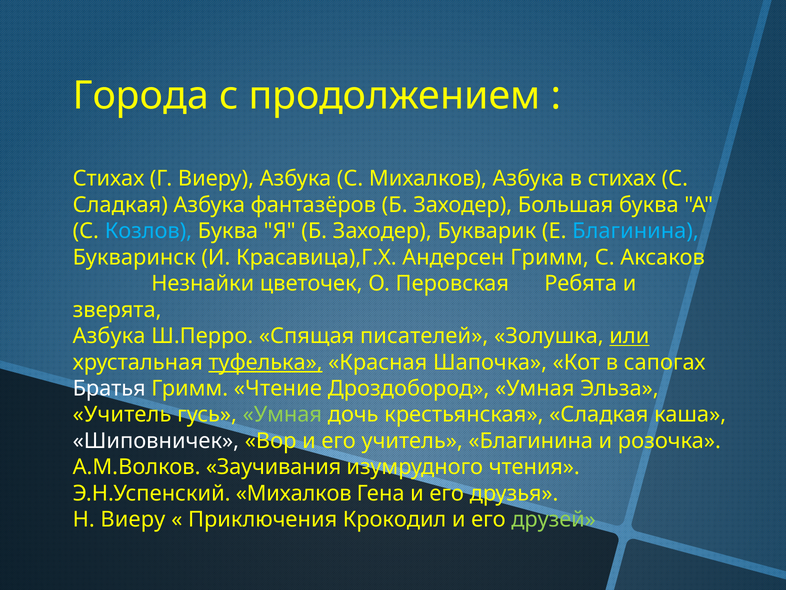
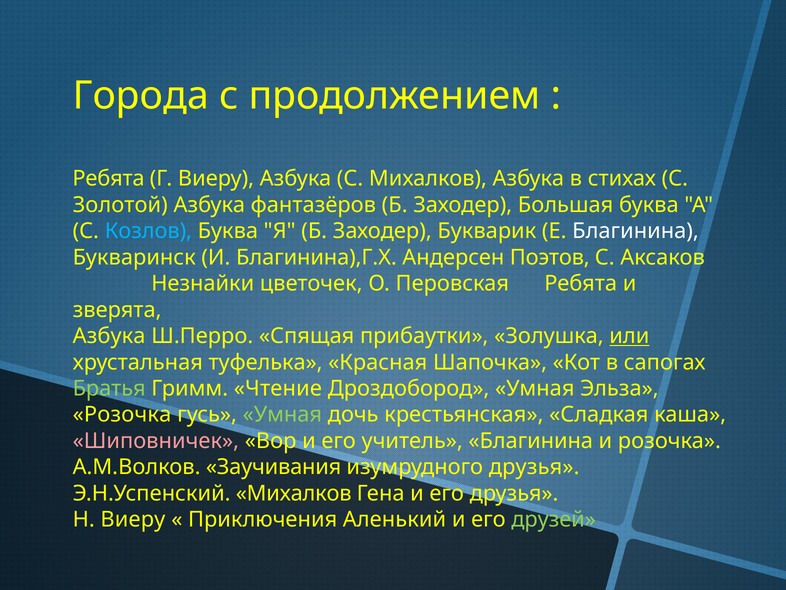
Стихах at (108, 179): Стихах -> Ребята
Сладкая at (120, 205): Сладкая -> Золотой
Благинина at (635, 231) colour: light blue -> white
Красавица),Г.Х: Красавица),Г.Х -> Благинина),Г.Х
Андерсен Гримм: Гримм -> Поэтов
писателей: писателей -> прибаутки
туфелька underline: present -> none
Братья colour: white -> light green
Учитель at (122, 414): Учитель -> Розочка
Шиповничек colour: white -> pink
изумрудного чтения: чтения -> друзья
Крокодил: Крокодил -> Аленький
